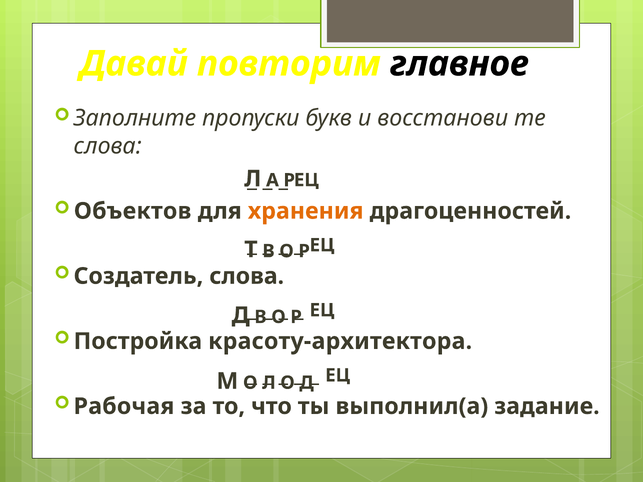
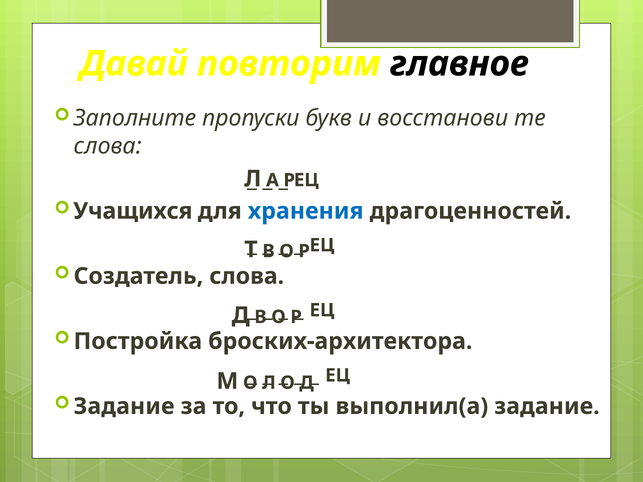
Объектов: Объектов -> Учащихся
хранения colour: orange -> blue
красоту-архитектора: красоту-архитектора -> броских-архитектора
Рабочая at (124, 407): Рабочая -> Задание
